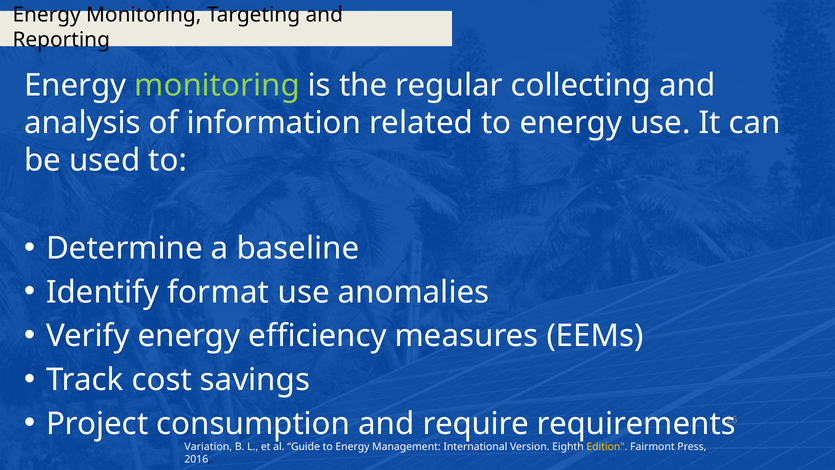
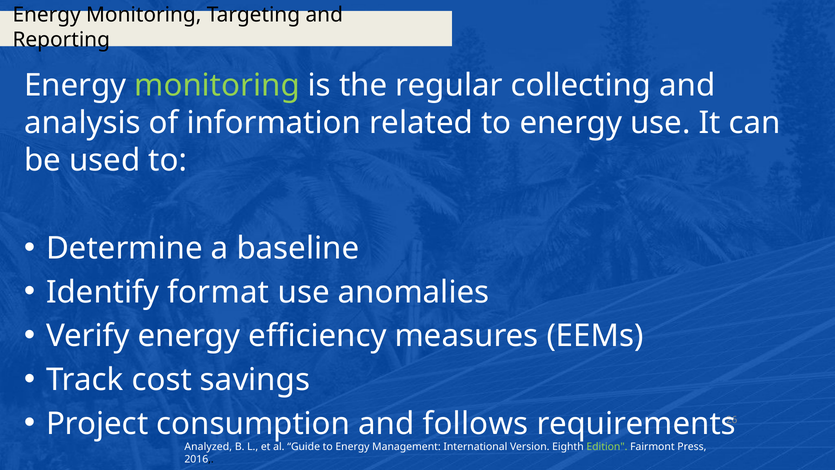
require: require -> follows
Variation: Variation -> Analyzed
Edition colour: yellow -> light green
